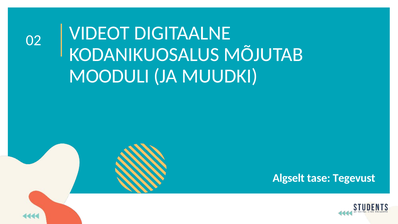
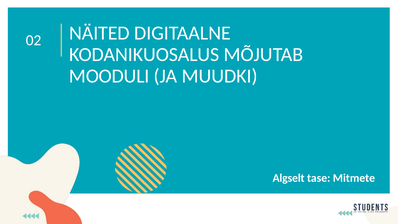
VIDEOT: VIDEOT -> NÄITED
Tegevust: Tegevust -> Mitmete
